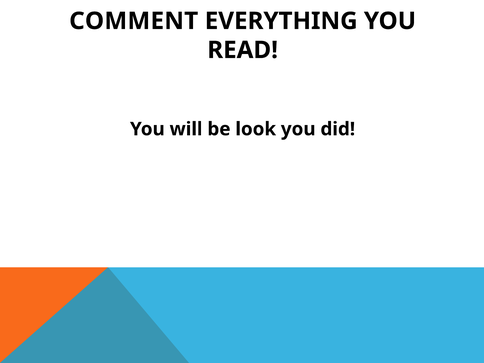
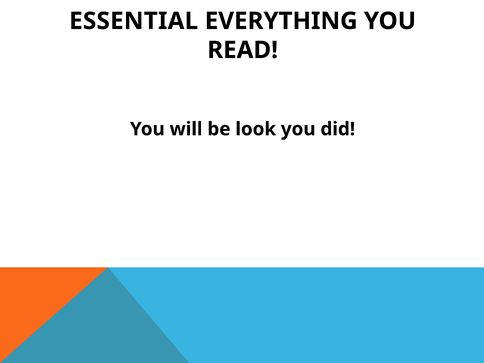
COMMENT: COMMENT -> ESSENTIAL
